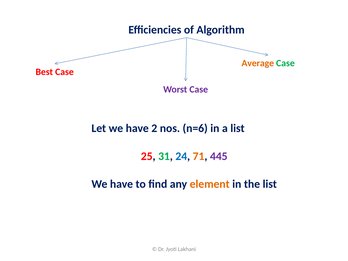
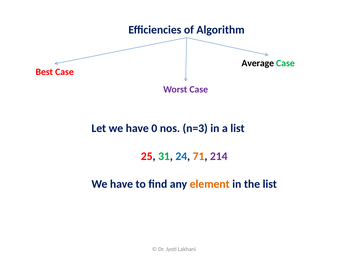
Average colour: orange -> black
2: 2 -> 0
n=6: n=6 -> n=3
445: 445 -> 214
